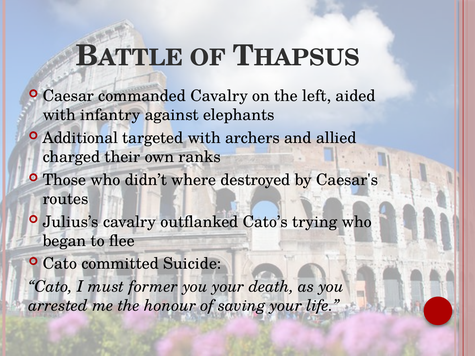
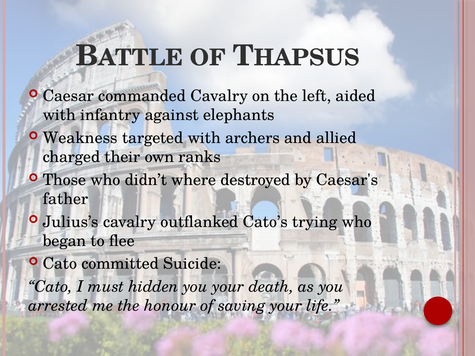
Additional: Additional -> Weakness
routes: routes -> father
former: former -> hidden
